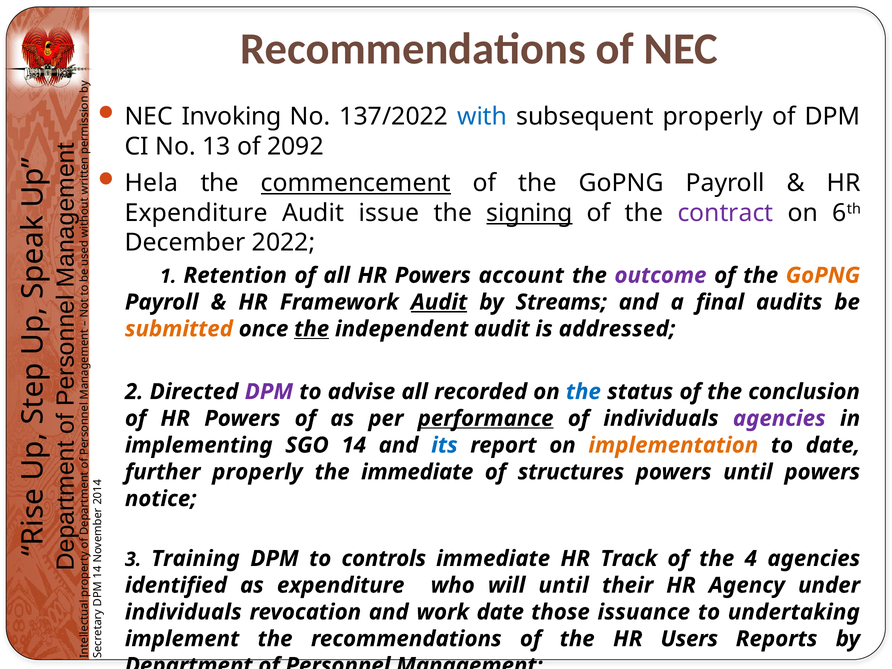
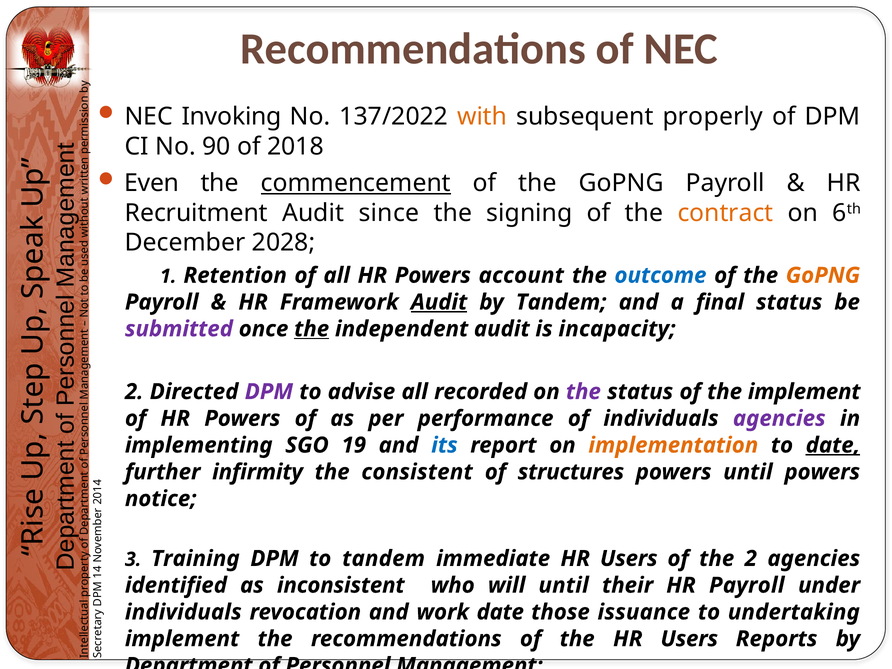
with colour: blue -> orange
13: 13 -> 90
2092: 2092 -> 2018
Hela: Hela -> Even
Expenditure at (196, 213): Expenditure -> Recruitment
issue: issue -> since
signing underline: present -> none
contract colour: purple -> orange
2022: 2022 -> 2028
outcome colour: purple -> blue
by Streams: Streams -> Tandem
final audits: audits -> status
submitted colour: orange -> purple
addressed: addressed -> incapacity
the at (583, 392) colour: blue -> purple
the conclusion: conclusion -> implement
performance underline: present -> none
14: 14 -> 19
date at (833, 445) underline: none -> present
further properly: properly -> infirmity
the immediate: immediate -> consistent
to controls: controls -> tandem
immediate HR Track: Track -> Users
the 4: 4 -> 2
as expenditure: expenditure -> inconsistent
HR Agency: Agency -> Payroll
